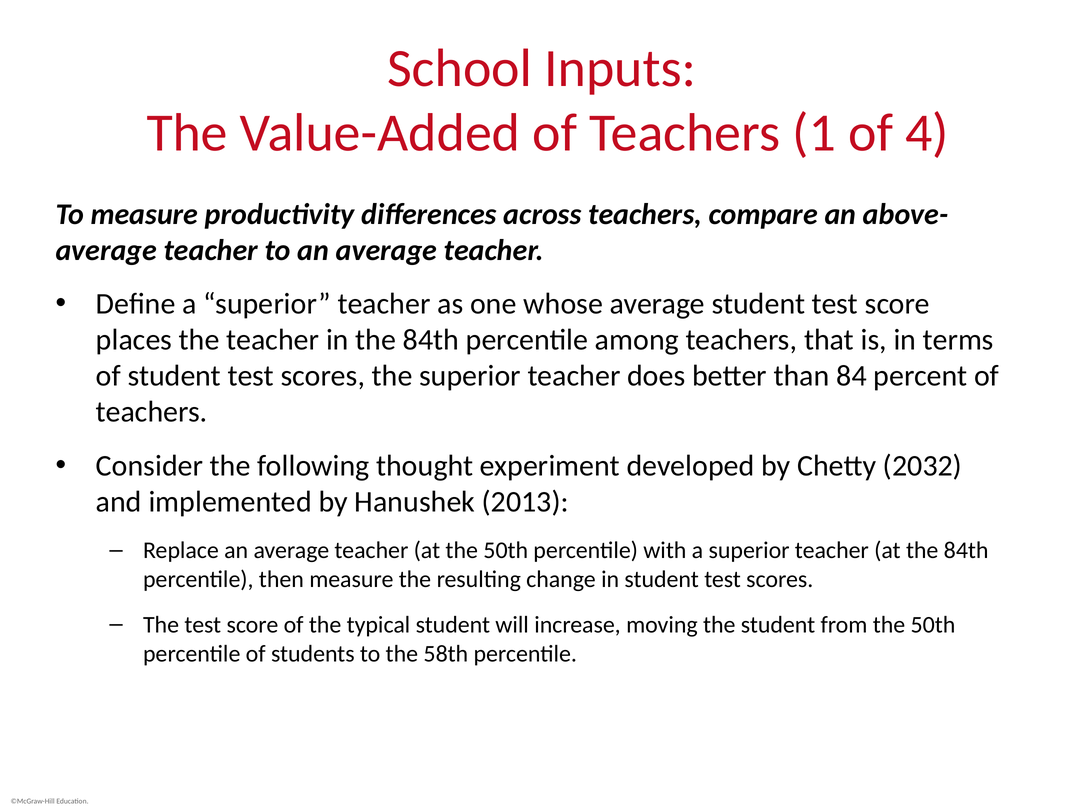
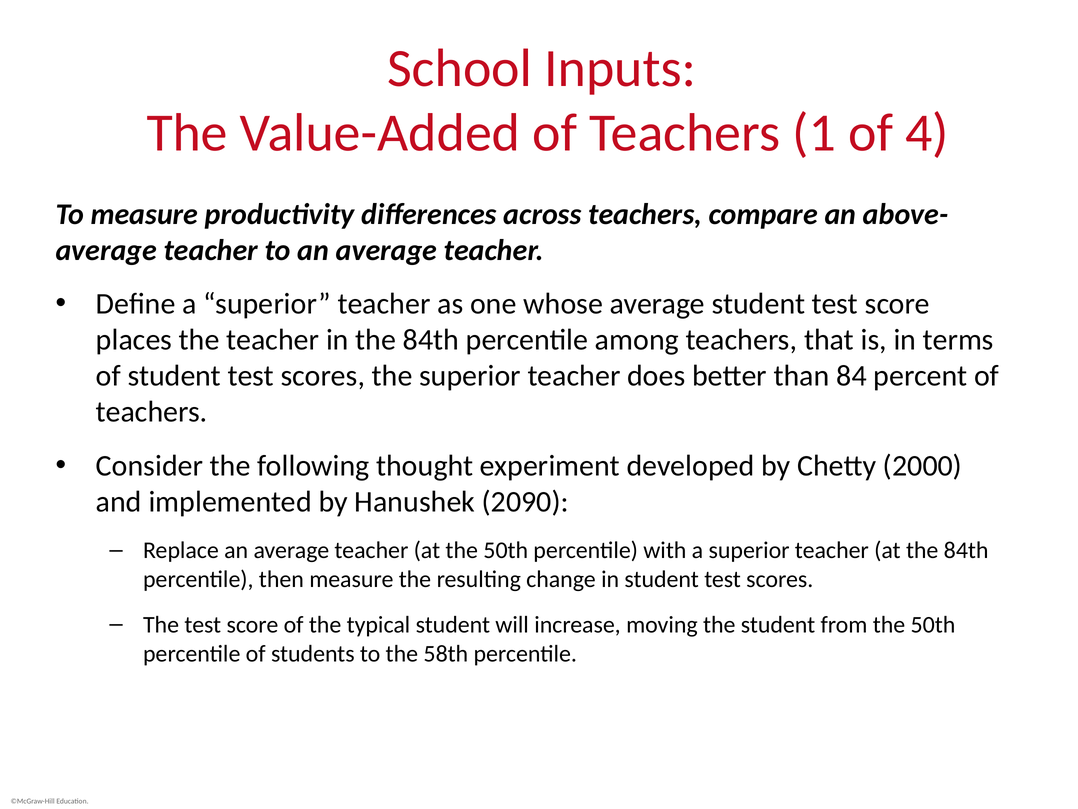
2032: 2032 -> 2000
2013: 2013 -> 2090
